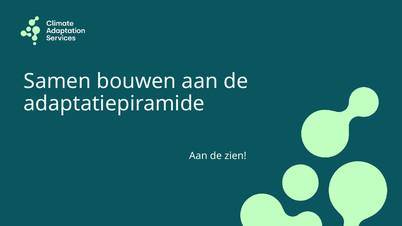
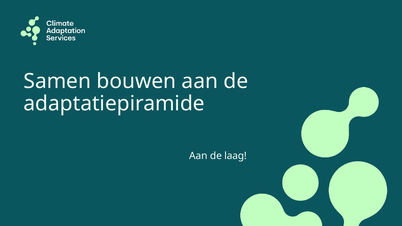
zien: zien -> laag
